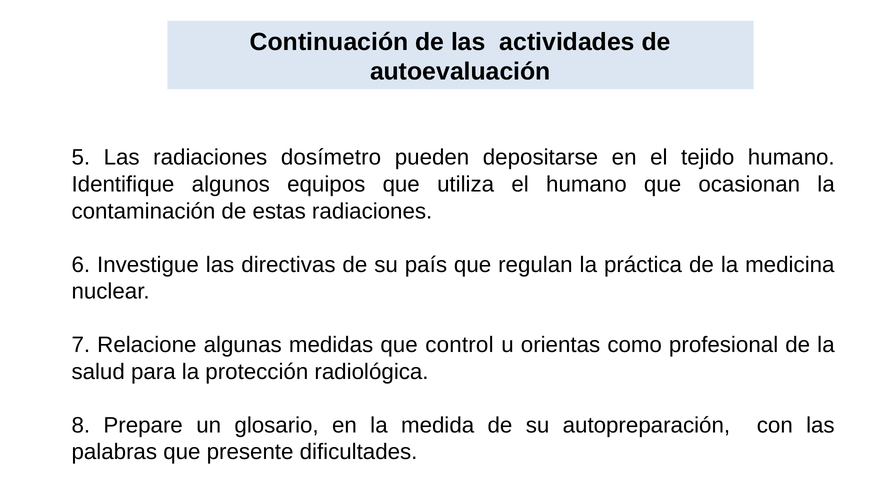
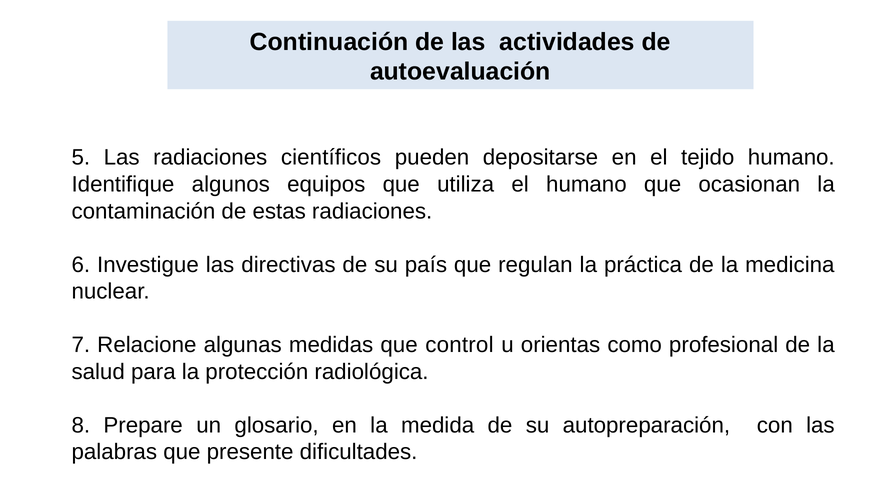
dosímetro: dosímetro -> científicos
